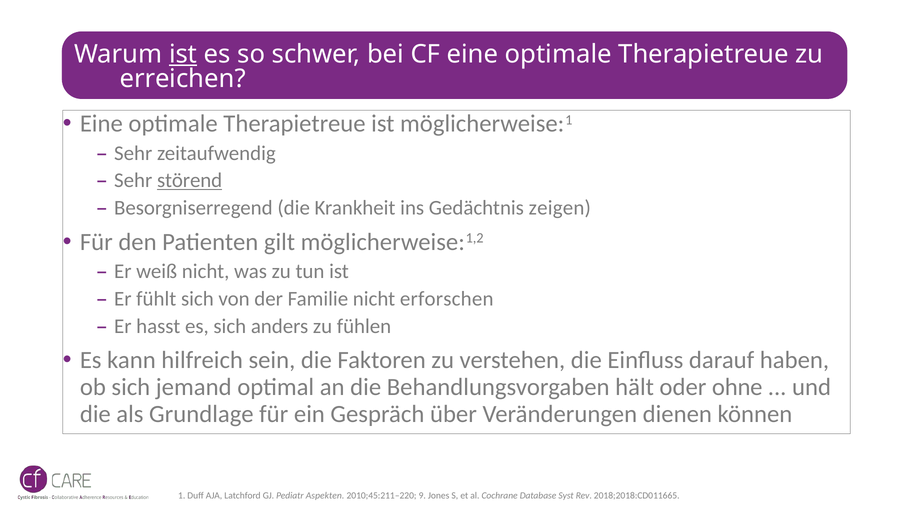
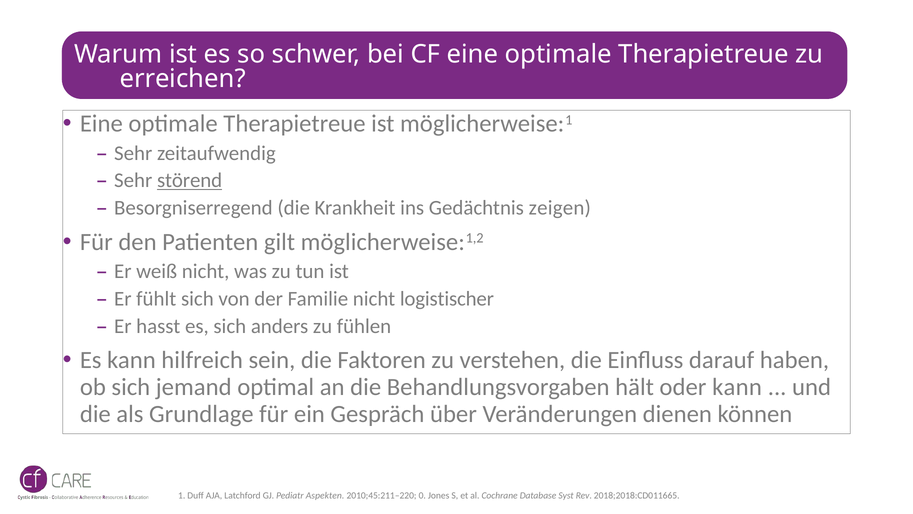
ist at (183, 54) underline: present -> none
erforschen: erforschen -> logistischer
oder ohne: ohne -> kann
9: 9 -> 0
